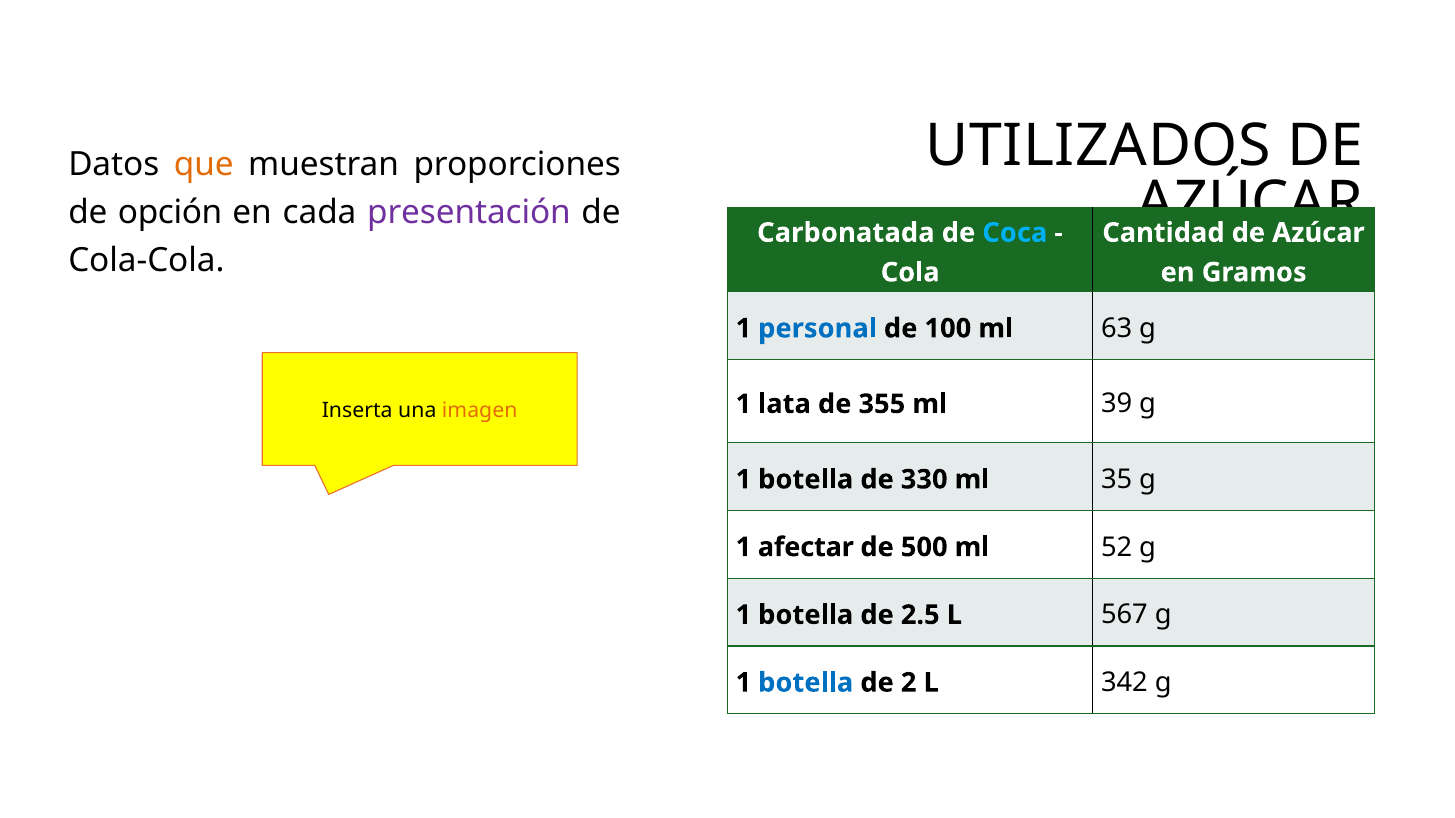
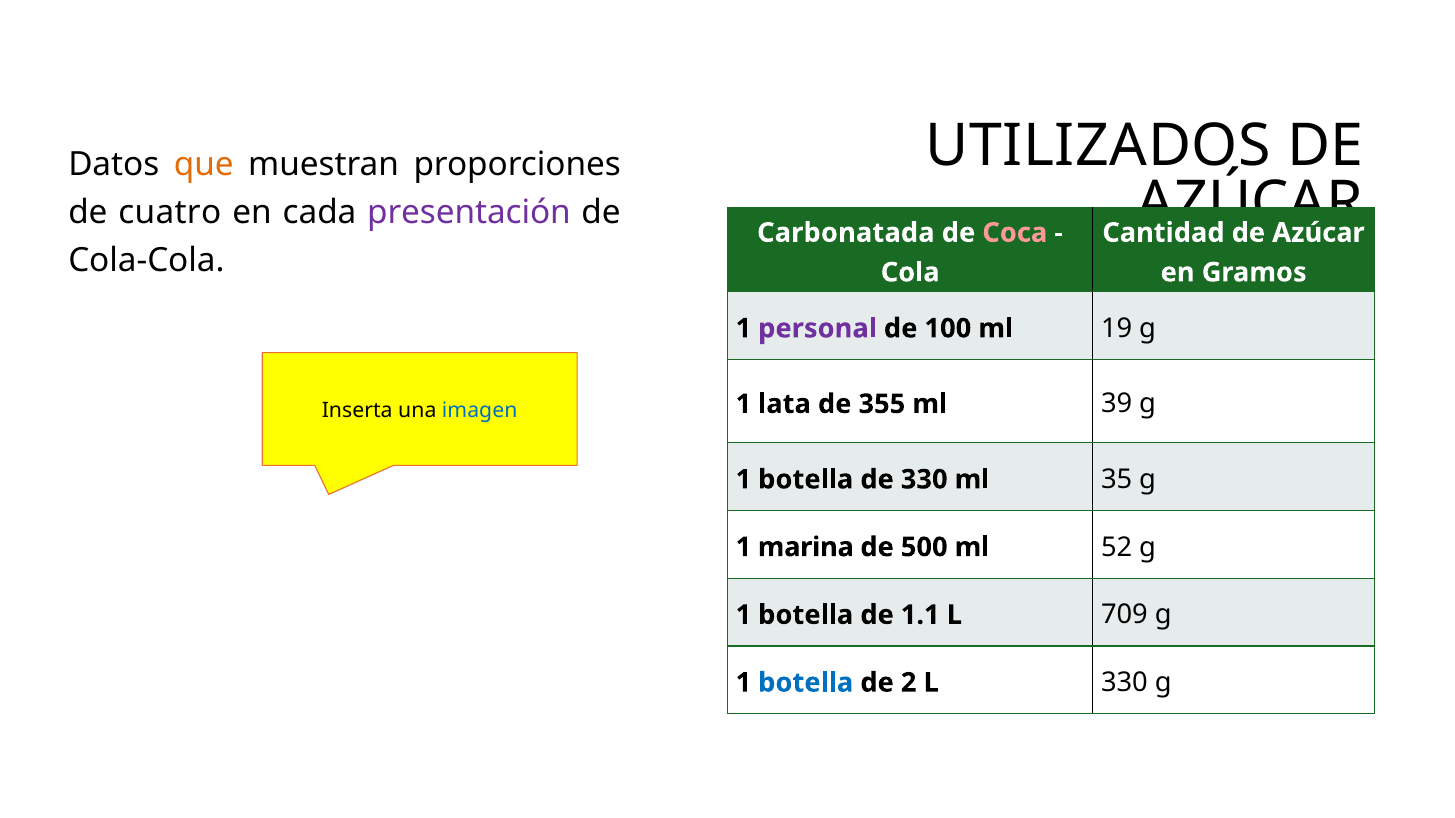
opción: opción -> cuatro
Coca colour: light blue -> pink
personal colour: blue -> purple
63: 63 -> 19
imagen colour: orange -> blue
afectar: afectar -> marina
2.5: 2.5 -> 1.1
567: 567 -> 709
L 342: 342 -> 330
